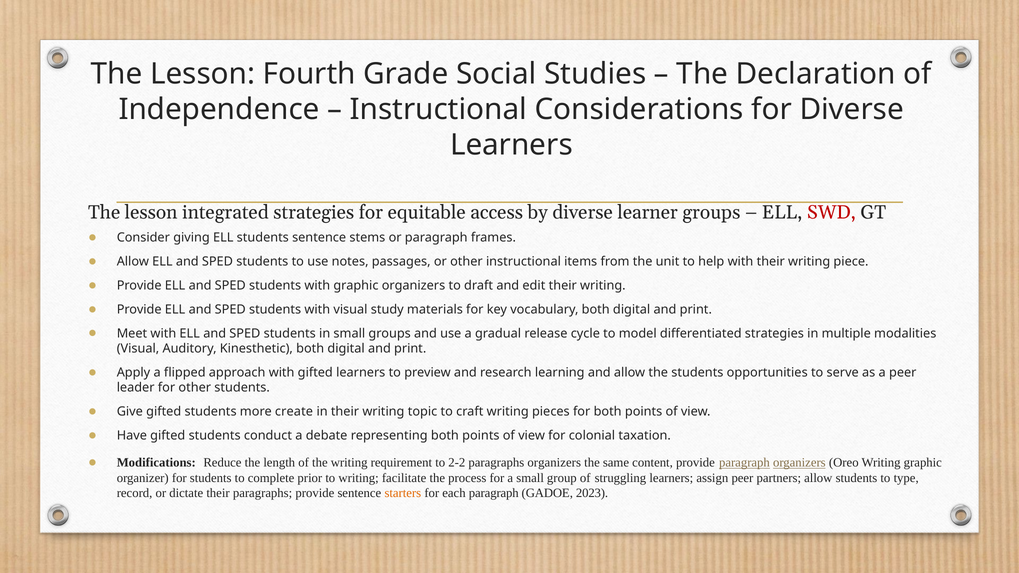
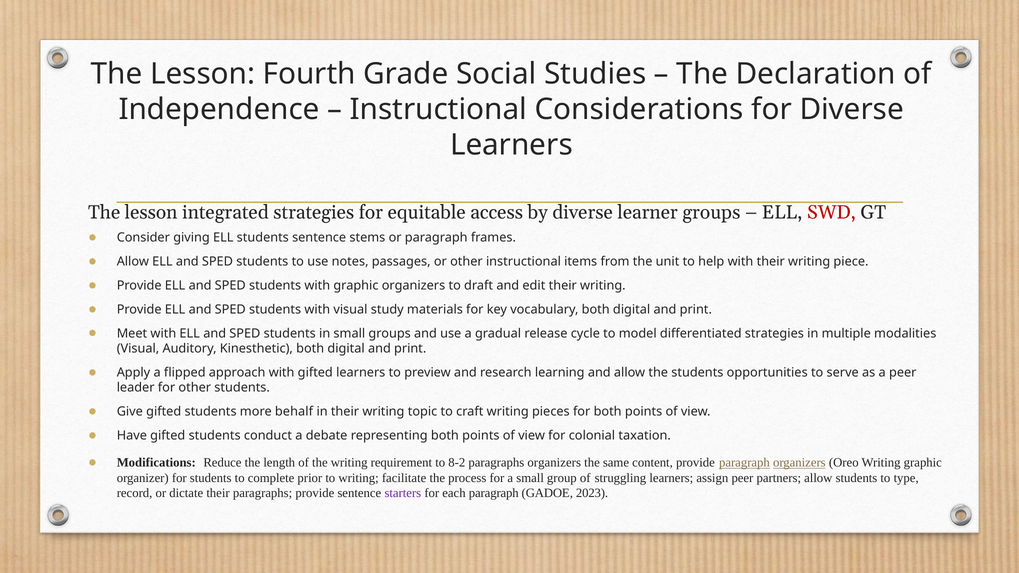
create: create -> behalf
2-2: 2-2 -> 8-2
starters colour: orange -> purple
